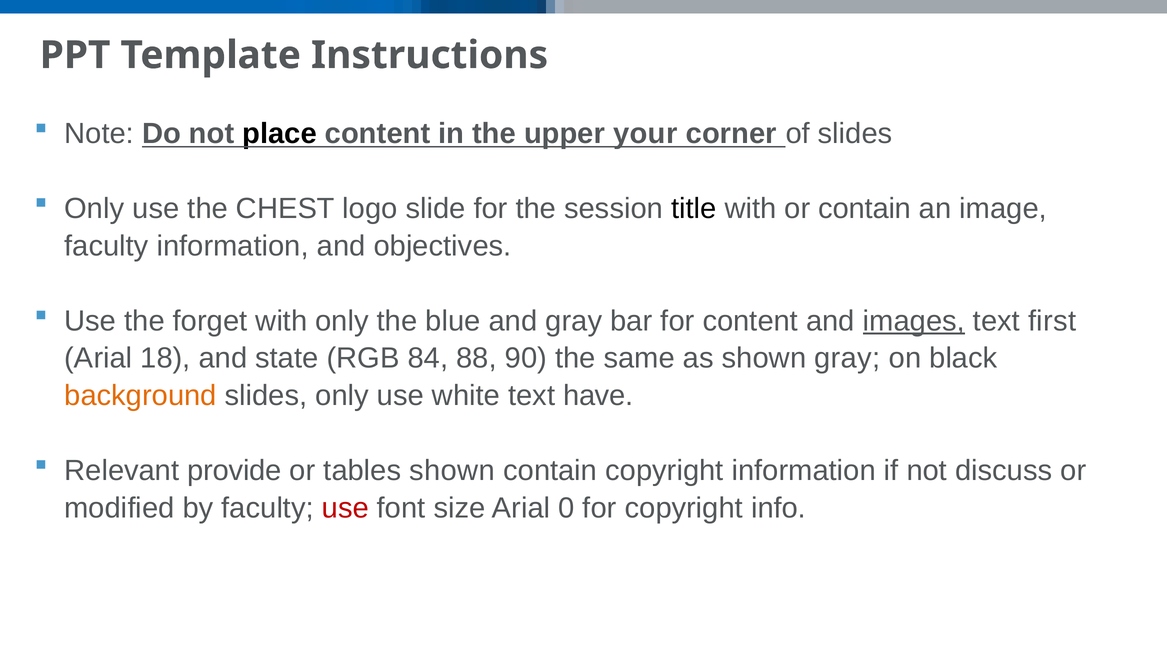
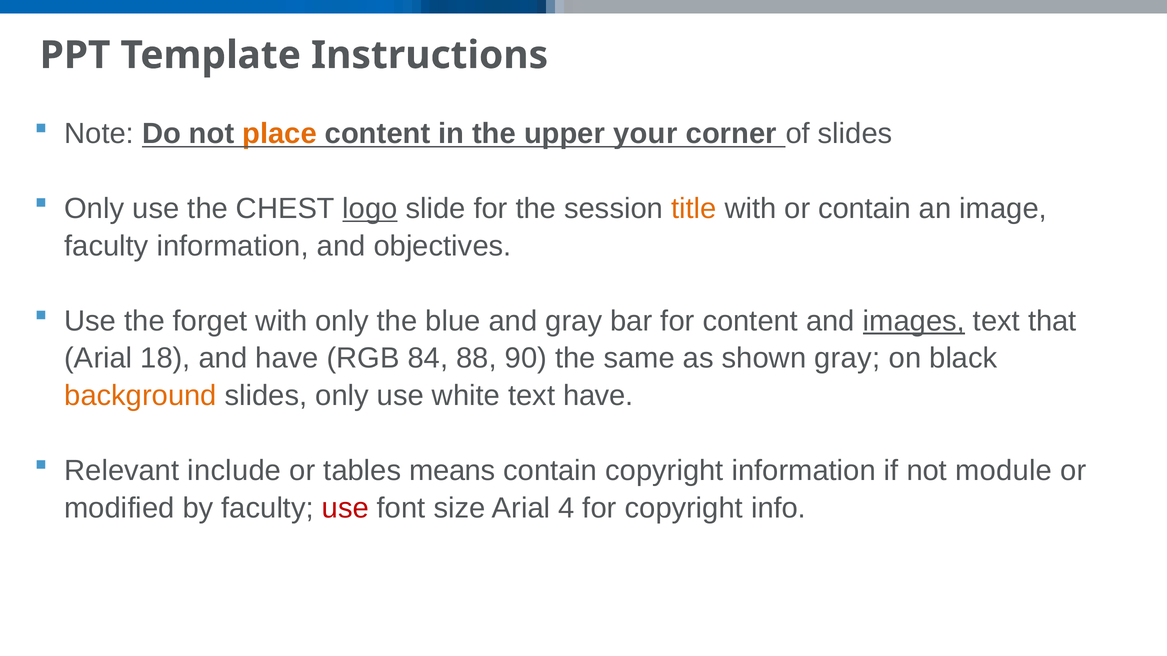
place colour: black -> orange
logo underline: none -> present
title colour: black -> orange
first: first -> that
and state: state -> have
provide: provide -> include
tables shown: shown -> means
discuss: discuss -> module
0: 0 -> 4
